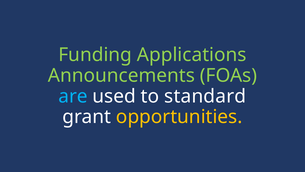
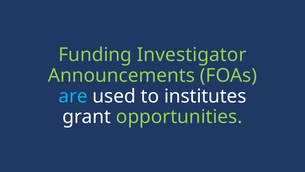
Applications: Applications -> Investigator
standard: standard -> institutes
opportunities colour: yellow -> light green
